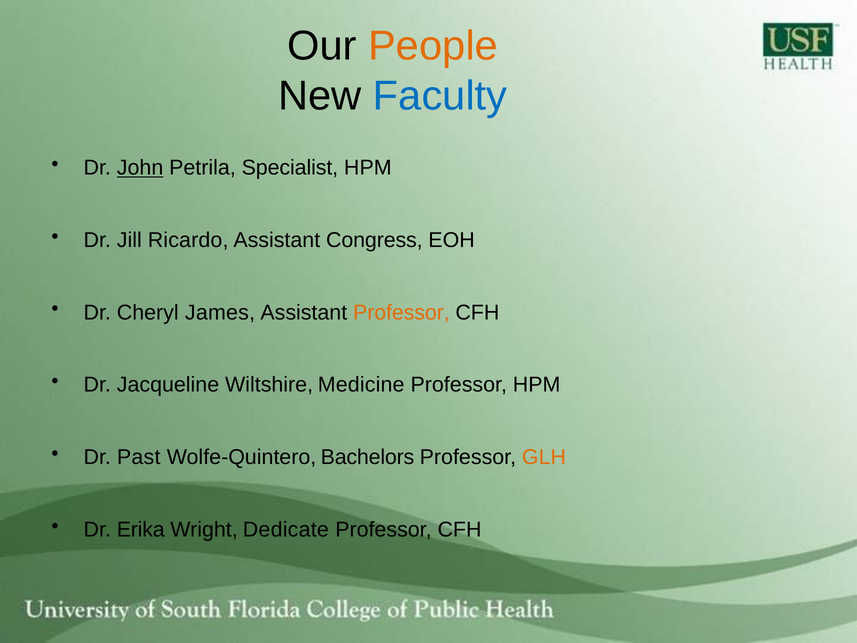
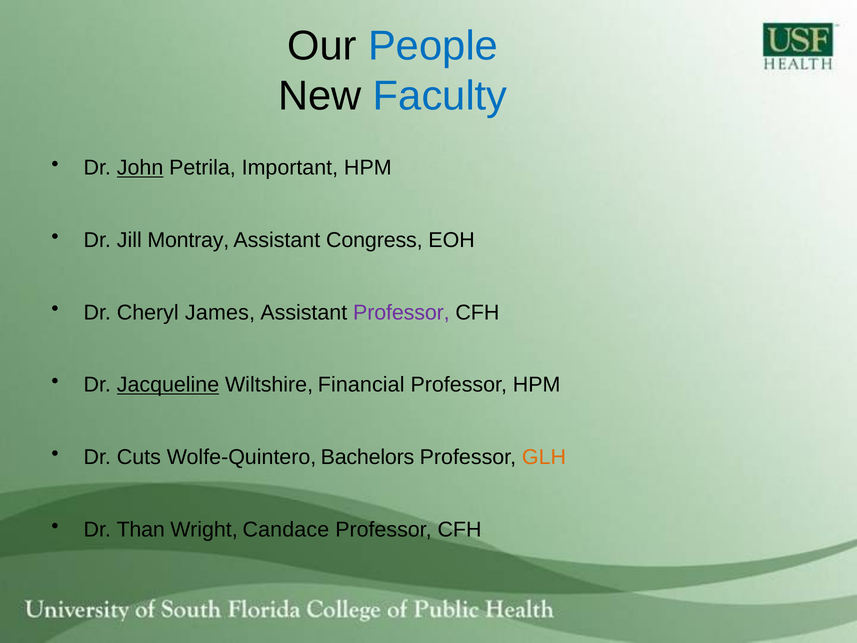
People colour: orange -> blue
Specialist: Specialist -> Important
Ricardo: Ricardo -> Montray
Professor at (401, 312) colour: orange -> purple
Jacqueline underline: none -> present
Medicine: Medicine -> Financial
Past: Past -> Cuts
Erika: Erika -> Than
Dedicate: Dedicate -> Candace
